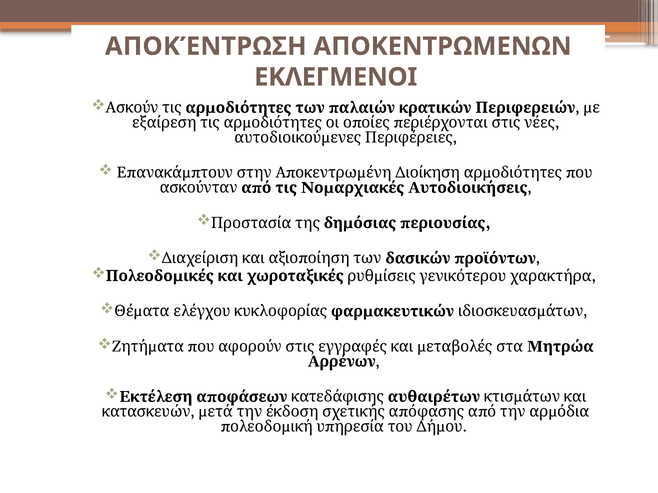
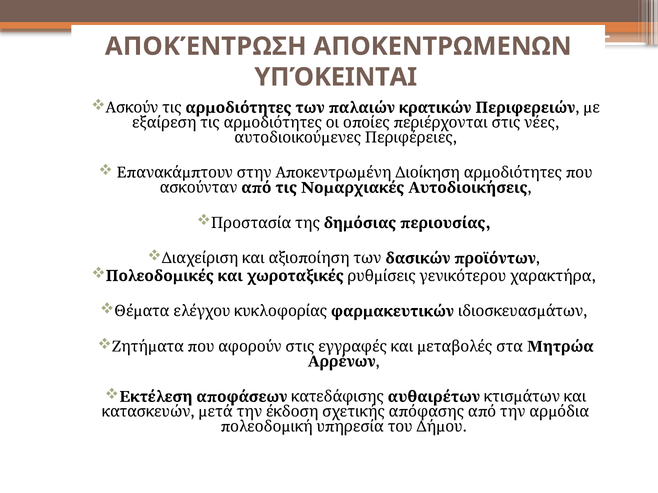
ΕΚΛΕΓΜΕΝΟΙ: ΕΚΛΕΓΜΕΝΟΙ -> ΥΠΌΚΕΙΝΤΑΙ
